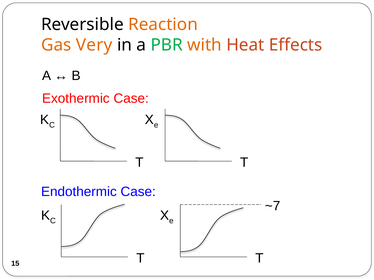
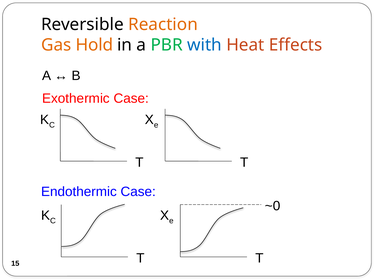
Very: Very -> Hold
with colour: orange -> blue
~7: ~7 -> ~0
